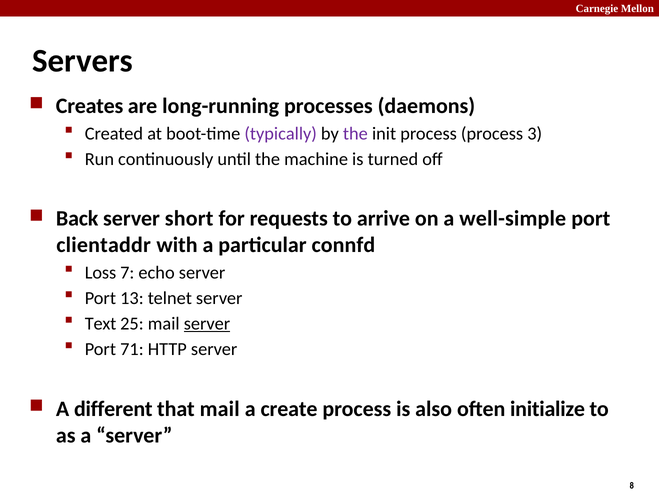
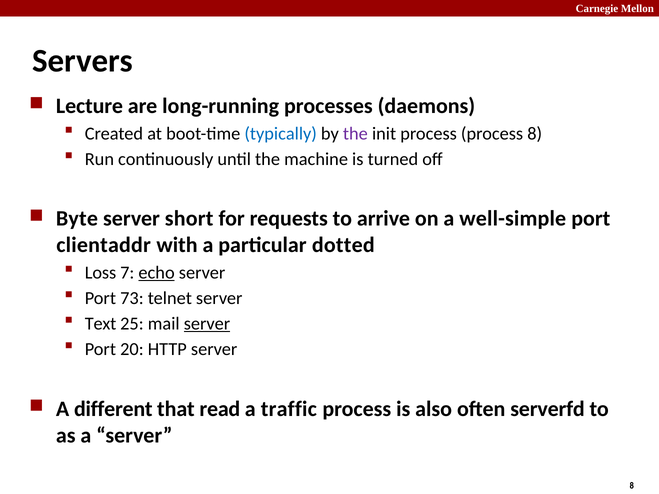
Creates: Creates -> Lecture
typically colour: purple -> blue
process 3: 3 -> 8
Back: Back -> Byte
connfd: connfd -> dotted
echo underline: none -> present
13: 13 -> 73
71: 71 -> 20
that mail: mail -> read
create: create -> traffic
initialize: initialize -> serverfd
